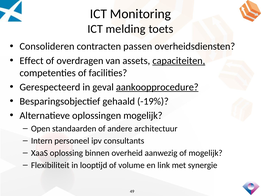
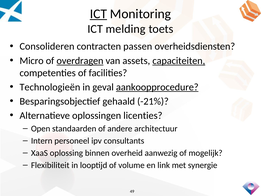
ICT at (98, 14) underline: none -> present
Effect: Effect -> Micro
overdragen underline: none -> present
Gerespecteerd: Gerespecteerd -> Technologieën
-19%: -19% -> -21%
oplossingen mogelijk: mogelijk -> licenties
